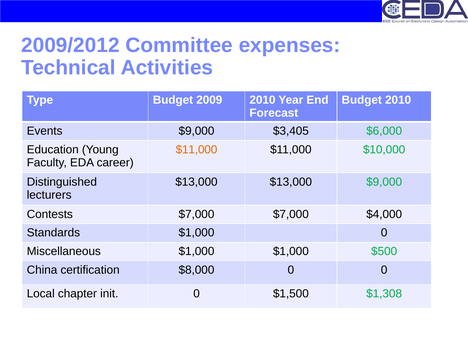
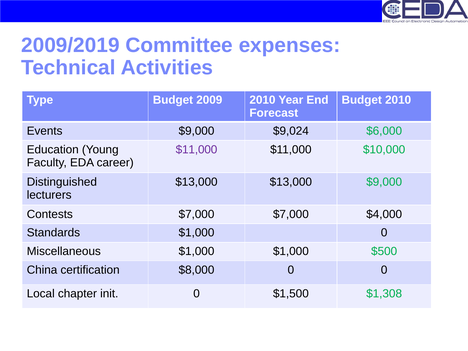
2009/2012: 2009/2012 -> 2009/2019
$3,405: $3,405 -> $9,024
$11,000 at (197, 149) colour: orange -> purple
